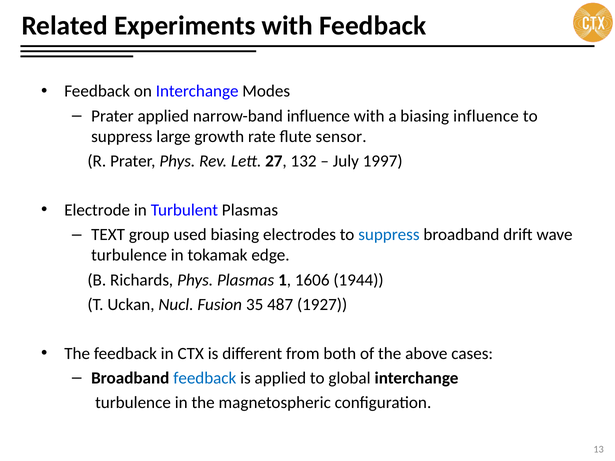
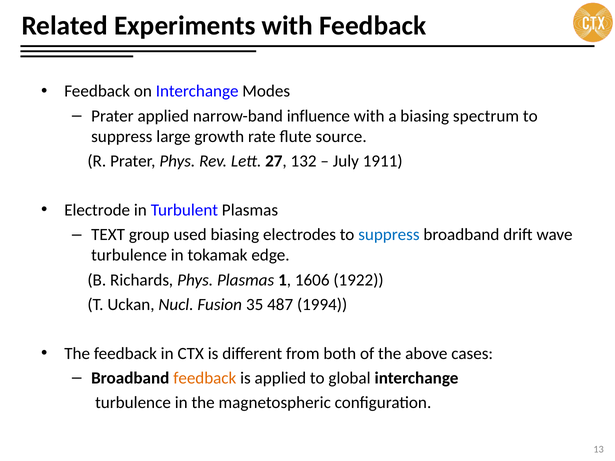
biasing influence: influence -> spectrum
sensor: sensor -> source
1997: 1997 -> 1911
1944: 1944 -> 1922
1927: 1927 -> 1994
feedback at (205, 378) colour: blue -> orange
